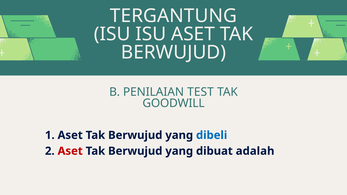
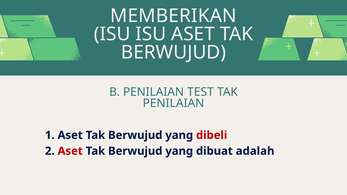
TERGANTUNG: TERGANTUNG -> MEMBERIKAN
GOODWILL at (174, 103): GOODWILL -> PENILAIAN
dibeli colour: blue -> red
